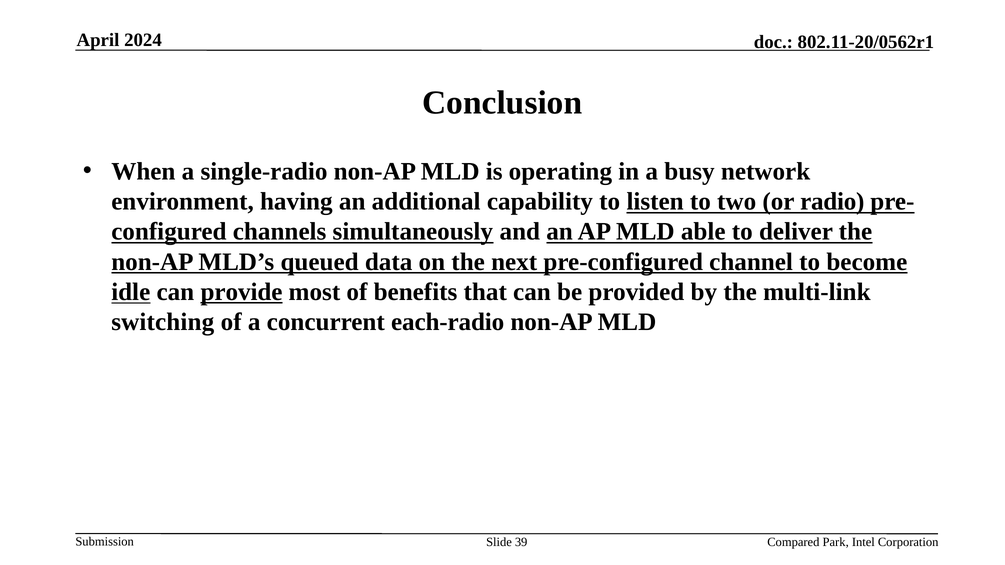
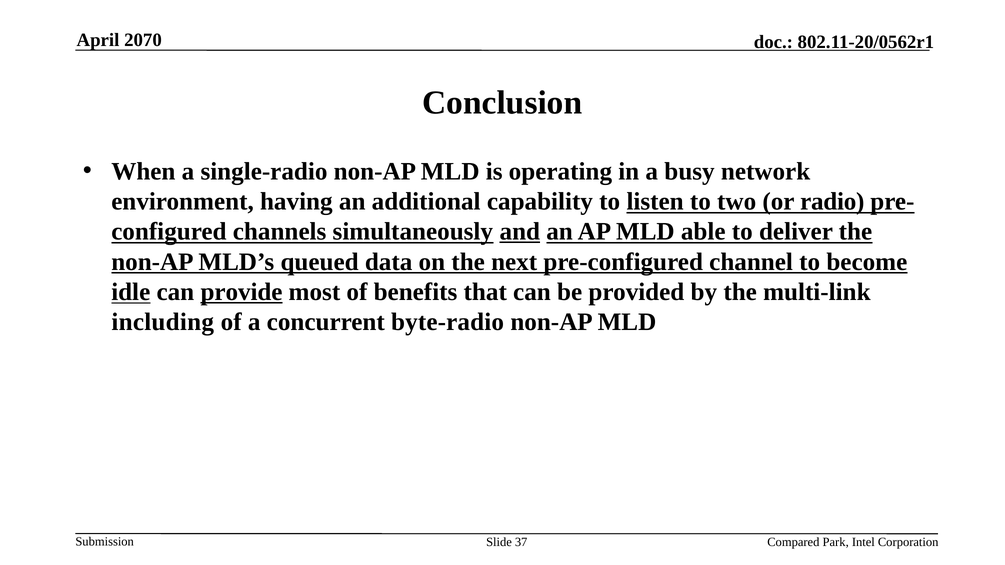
2024: 2024 -> 2070
and underline: none -> present
switching: switching -> including
each-radio: each-radio -> byte-radio
39: 39 -> 37
